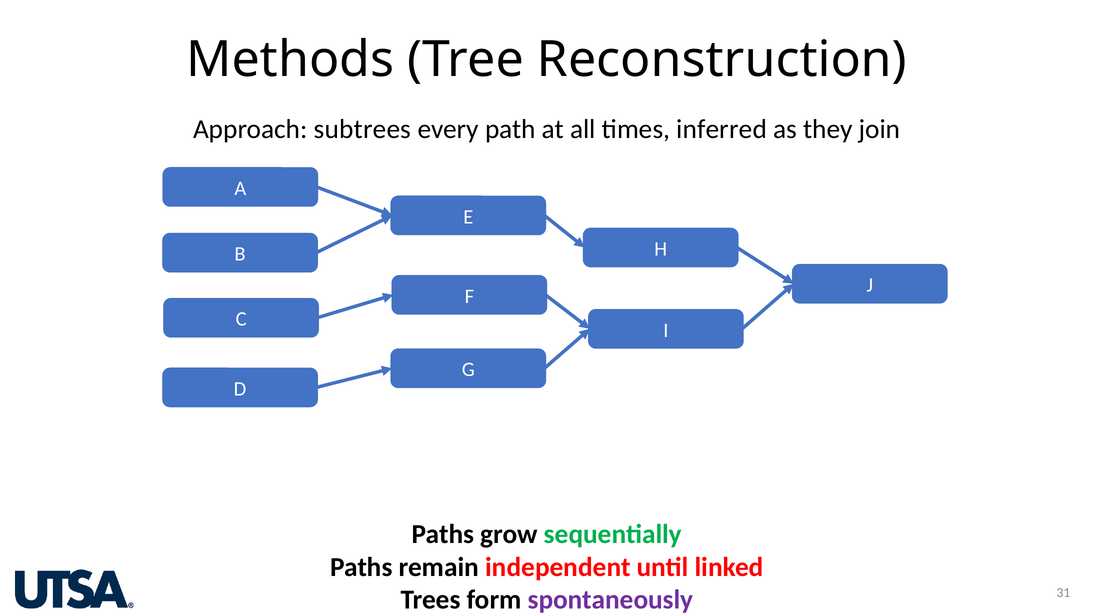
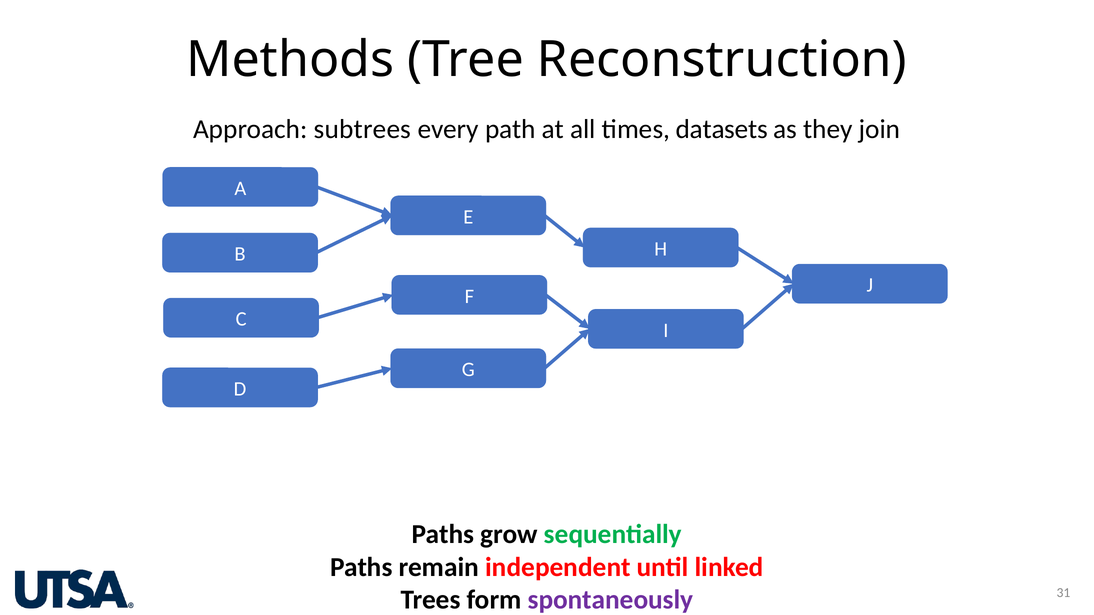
inferred: inferred -> datasets
